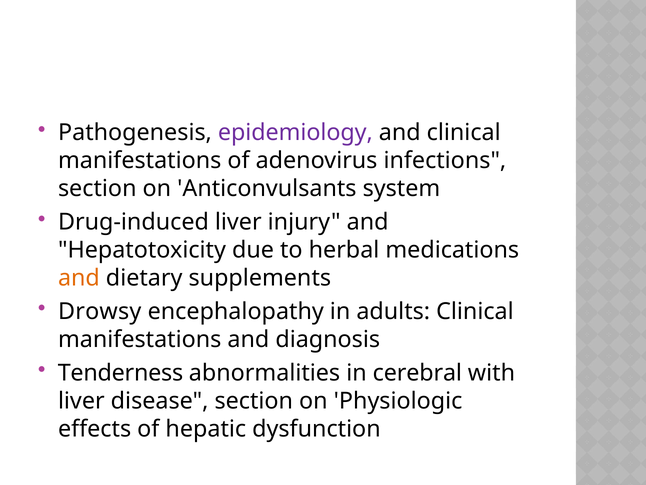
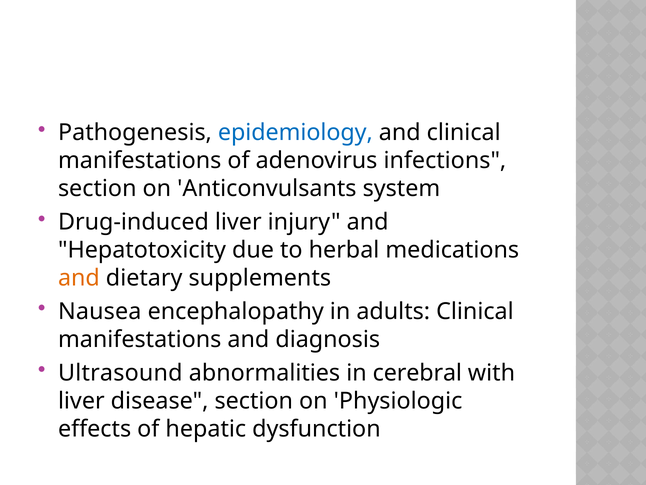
epidemiology colour: purple -> blue
Drowsy: Drowsy -> Nausea
Tenderness: Tenderness -> Ultrasound
